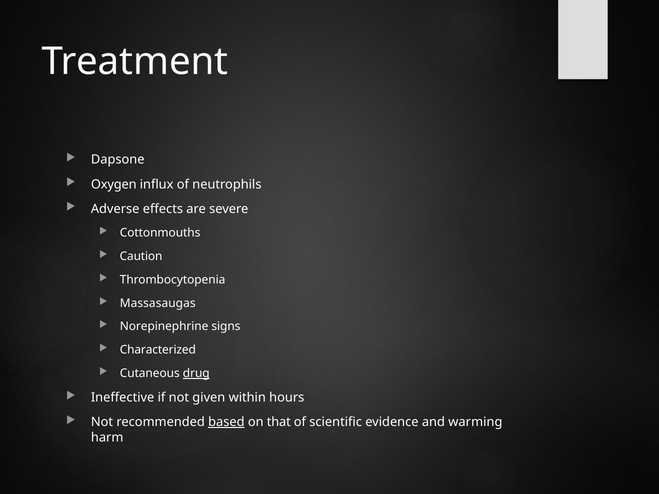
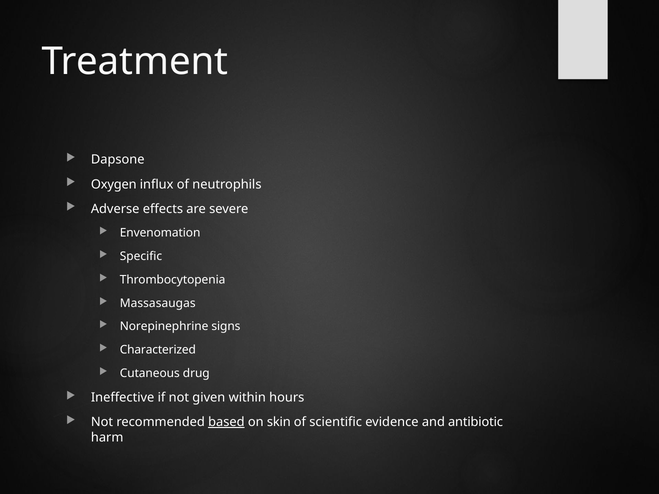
Cottonmouths: Cottonmouths -> Envenomation
Caution: Caution -> Specific
drug underline: present -> none
that: that -> skin
warming: warming -> antibiotic
